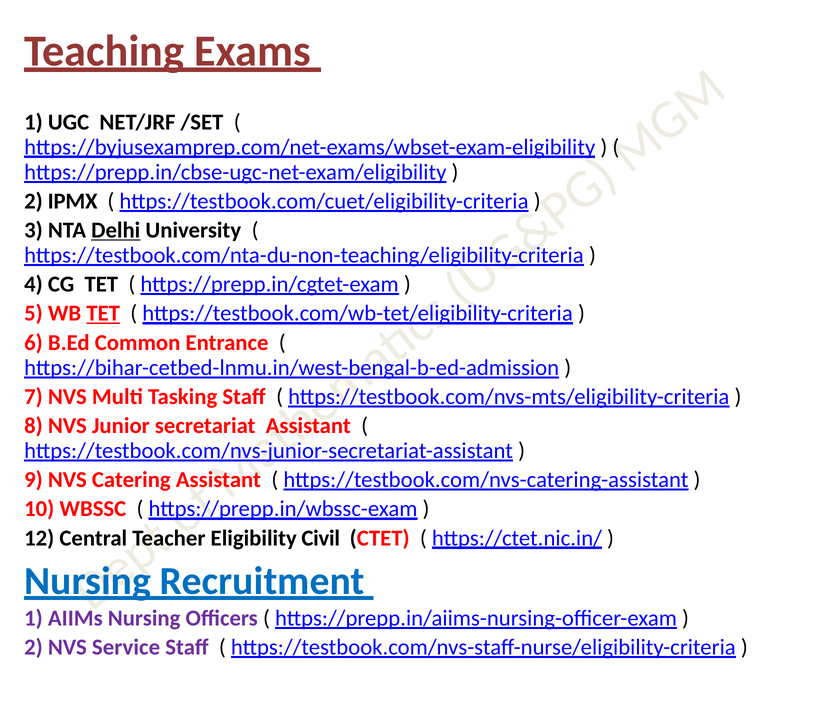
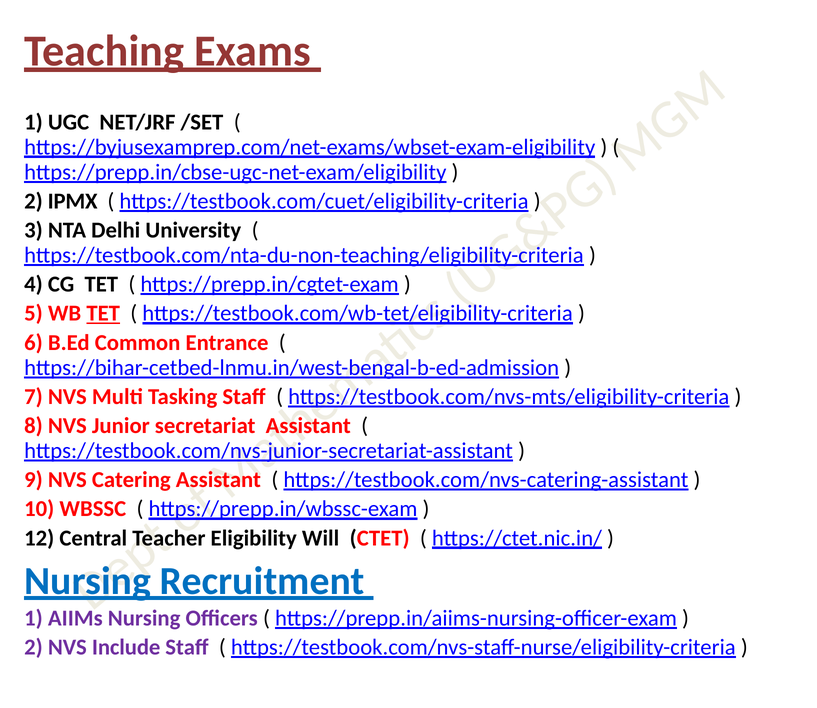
Delhi underline: present -> none
Civil: Civil -> Will
Service: Service -> Include
